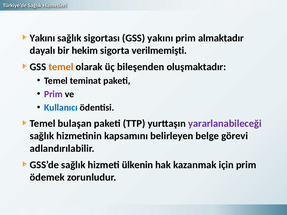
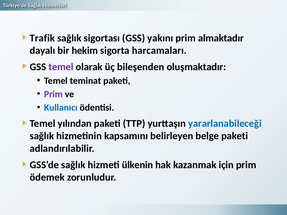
Yakını at (42, 38): Yakını -> Trafik
verilmemişti: verilmemişti -> harcamaları
temel at (61, 67) colour: orange -> purple
bulaşan: bulaşan -> yılından
yararlanabileceği colour: purple -> blue
belge görevi: görevi -> paketi
